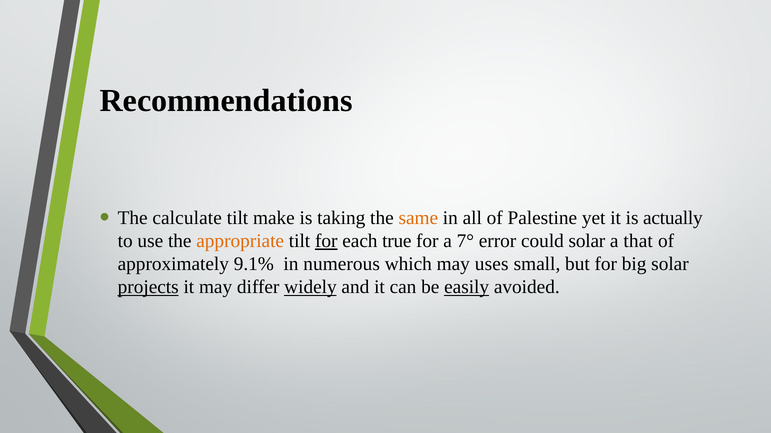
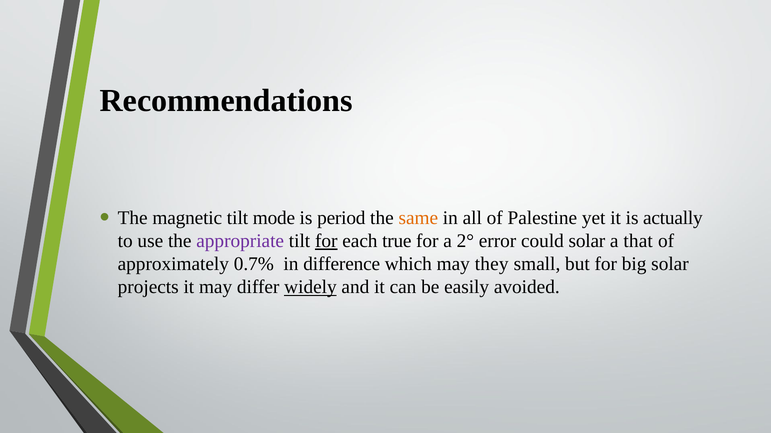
calculate: calculate -> magnetic
make: make -> mode
taking: taking -> period
appropriate colour: orange -> purple
7°: 7° -> 2°
9.1%: 9.1% -> 0.7%
numerous: numerous -> difference
uses: uses -> they
projects underline: present -> none
easily underline: present -> none
